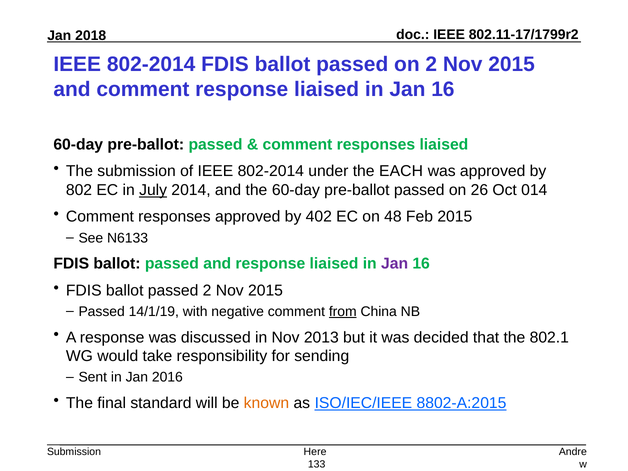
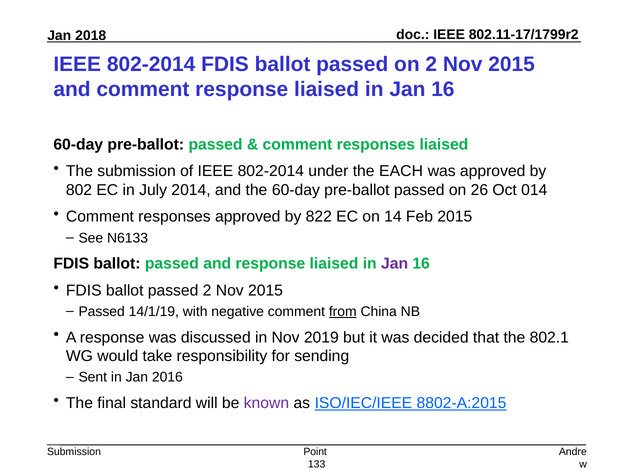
July underline: present -> none
402: 402 -> 822
48: 48 -> 14
2013: 2013 -> 2019
known colour: orange -> purple
Here: Here -> Point
